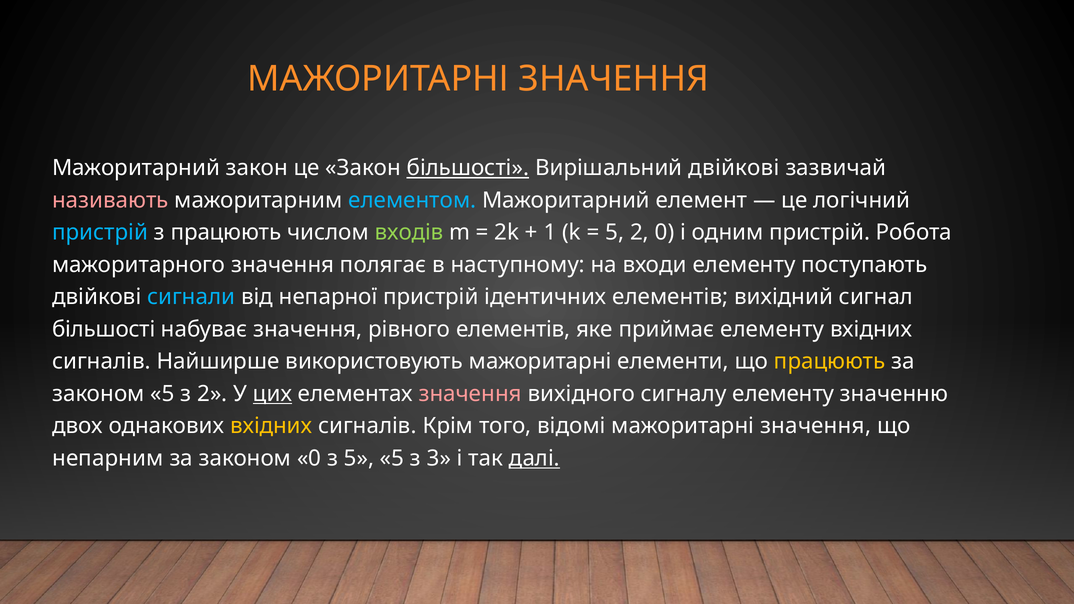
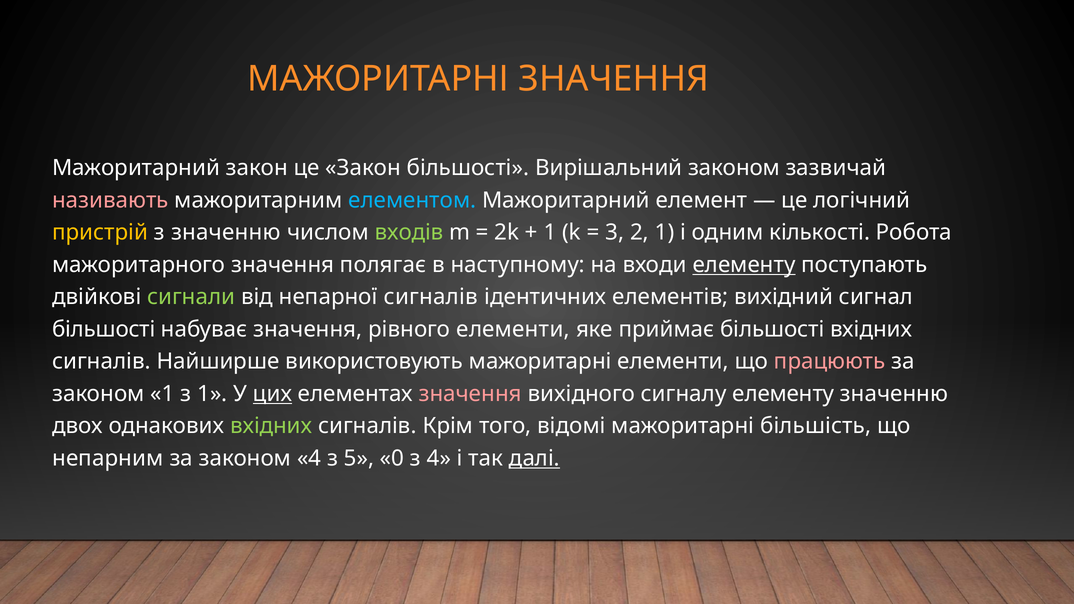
більшості at (468, 168) underline: present -> none
Вирішальний двійкові: двійкові -> законом
пристрій at (100, 233) colour: light blue -> yellow
з працюють: працюють -> значенню
5 at (615, 233): 5 -> 3
2 0: 0 -> 1
одним пристрій: пристрій -> кількості
елементу at (744, 265) underline: none -> present
сигнали colour: light blue -> light green
непарної пристрій: пристрій -> сигналів
рівного елементів: елементів -> елементи
приймає елементу: елементу -> більшості
працюють at (830, 362) colour: yellow -> pink
законом 5: 5 -> 1
з 2: 2 -> 1
вхідних at (271, 426) colour: yellow -> light green
відомі мажоритарні значення: значення -> більшість
законом 0: 0 -> 4
5 5: 5 -> 0
з 3: 3 -> 4
